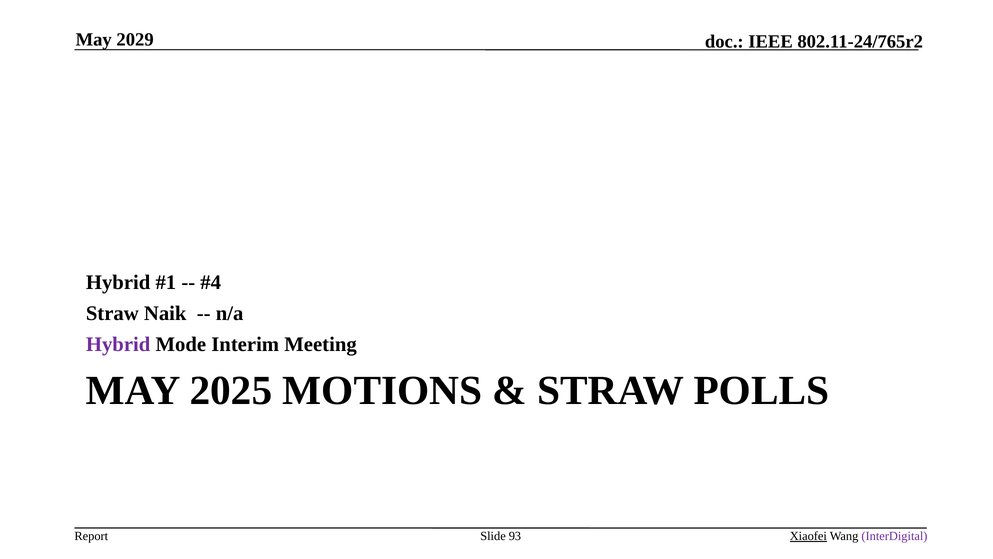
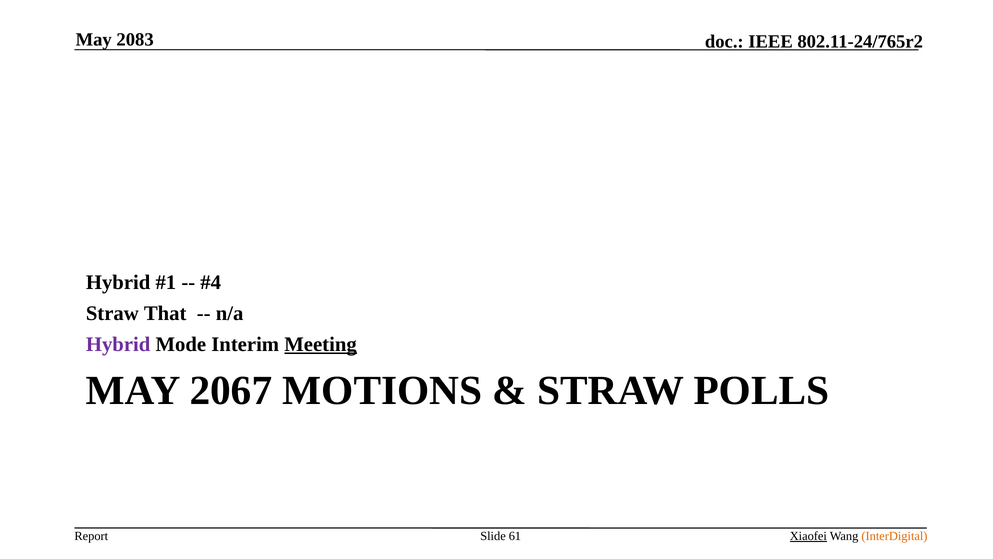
2029: 2029 -> 2083
Naik: Naik -> That
Meeting underline: none -> present
2025: 2025 -> 2067
93: 93 -> 61
InterDigital colour: purple -> orange
